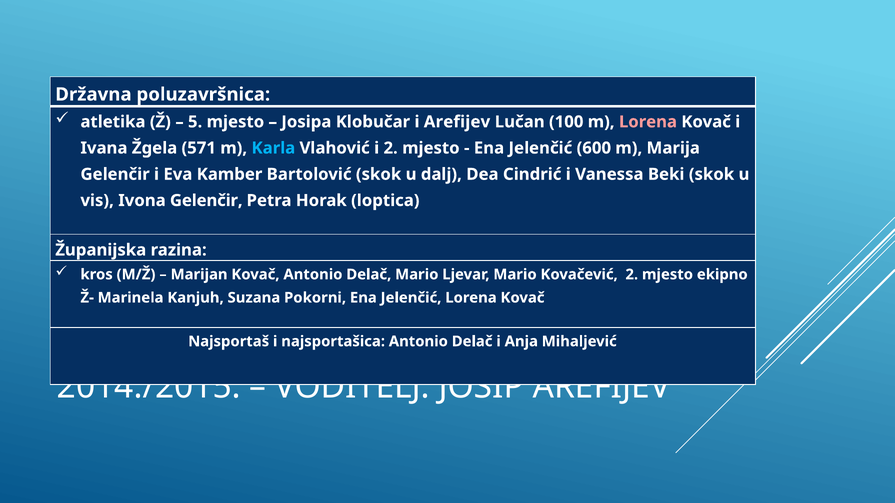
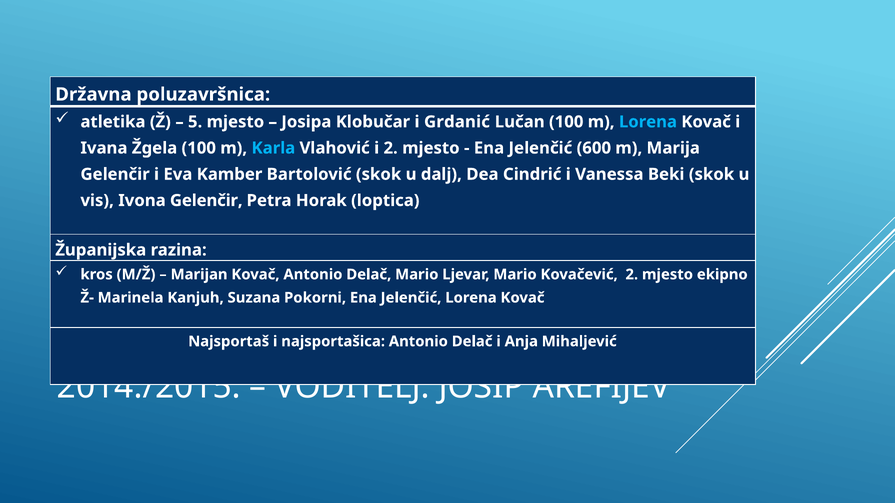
i Arefijev: Arefijev -> Grdanić
Lorena at (648, 122) colour: pink -> light blue
Žgela 571: 571 -> 100
